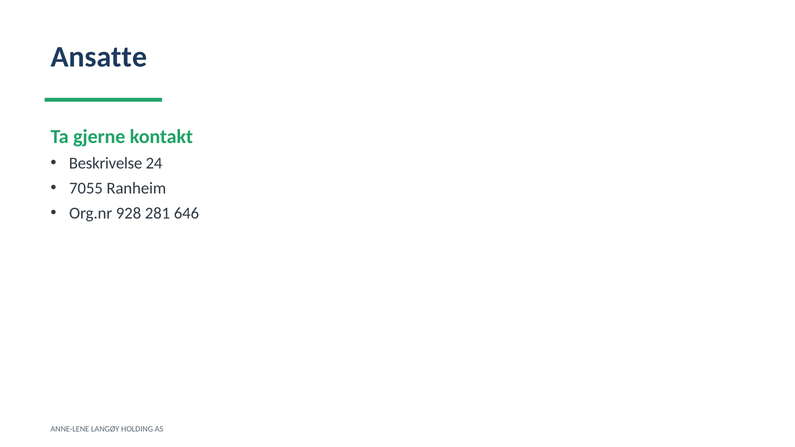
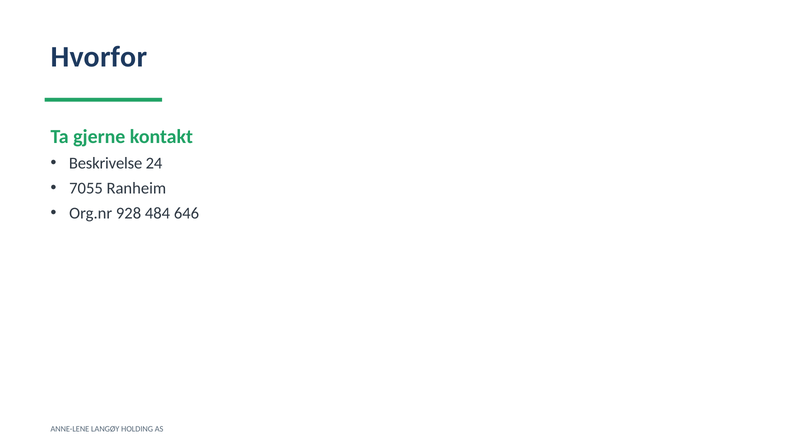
Ansatte: Ansatte -> Hvorfor
281: 281 -> 484
